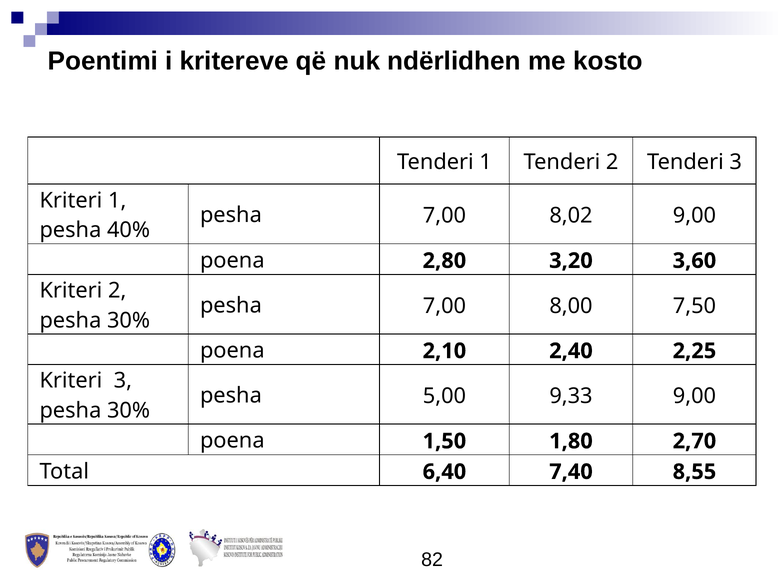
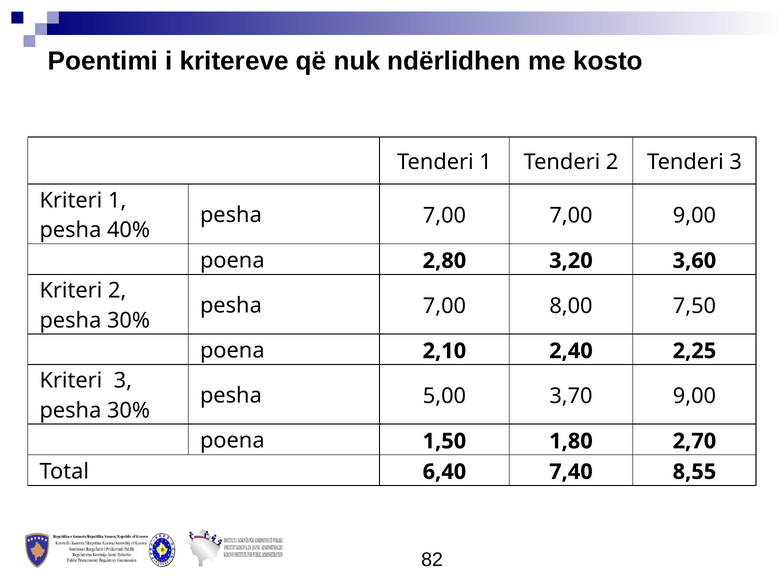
7,00 8,02: 8,02 -> 7,00
9,33: 9,33 -> 3,70
